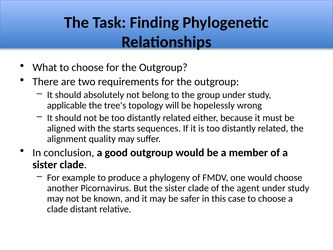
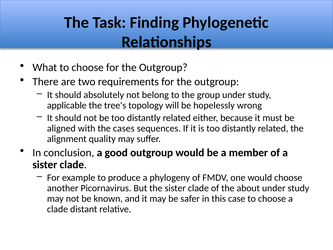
starts: starts -> cases
agent: agent -> about
